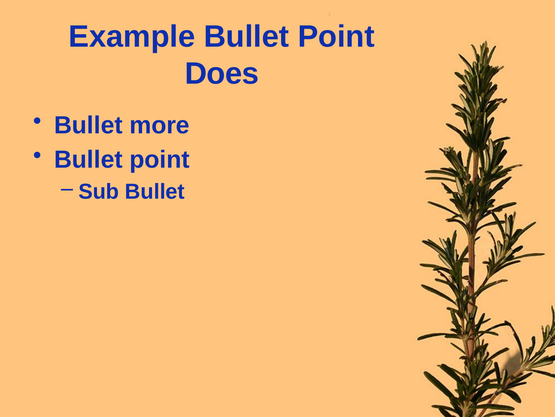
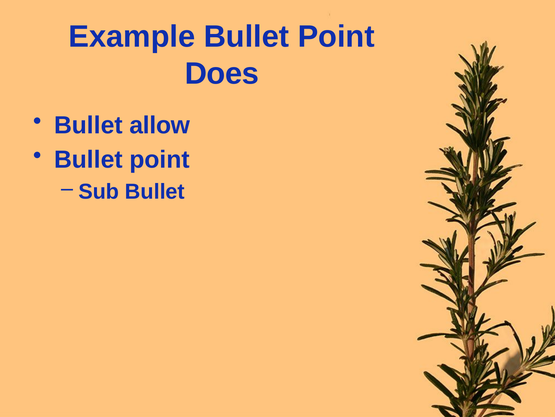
more: more -> allow
